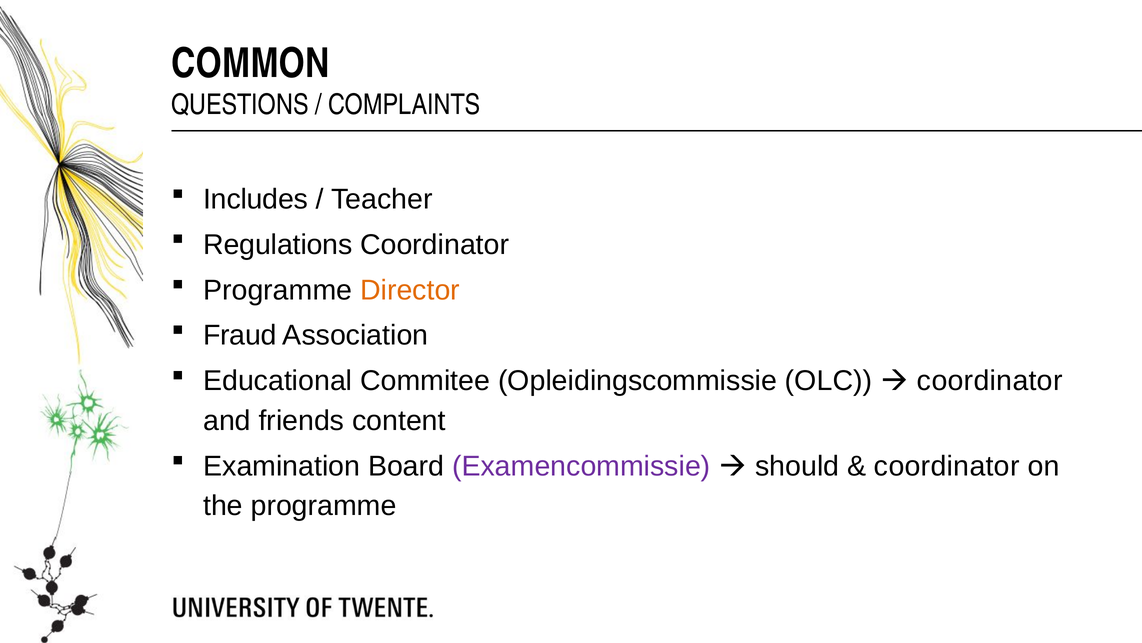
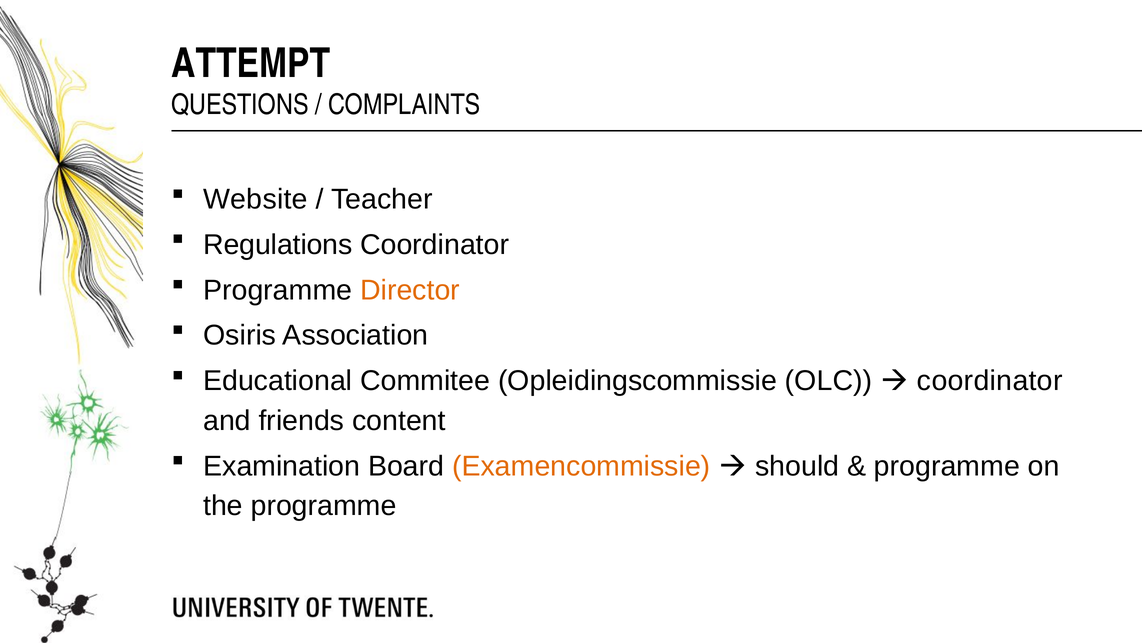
COMMON: COMMON -> ATTEMPT
Includes: Includes -> Website
Fraud: Fraud -> Osiris
Examencommissie colour: purple -> orange
coordinator at (947, 466): coordinator -> programme
